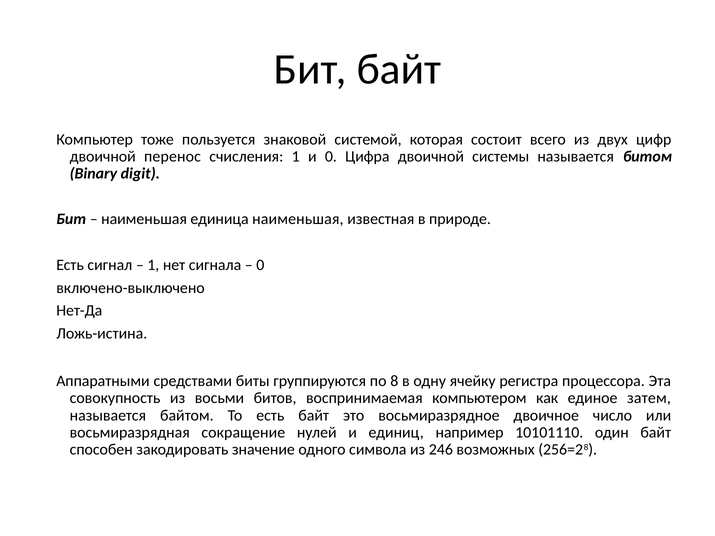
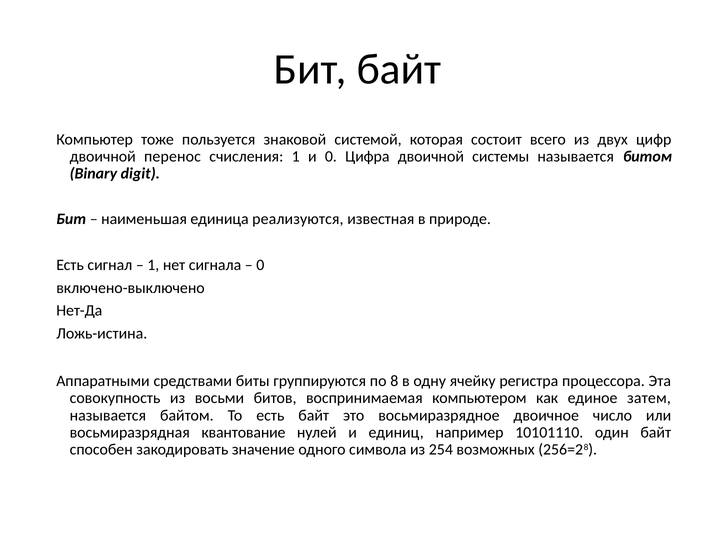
единица наименьшая: наименьшая -> реализуются
сокращение: сокращение -> квантование
246: 246 -> 254
